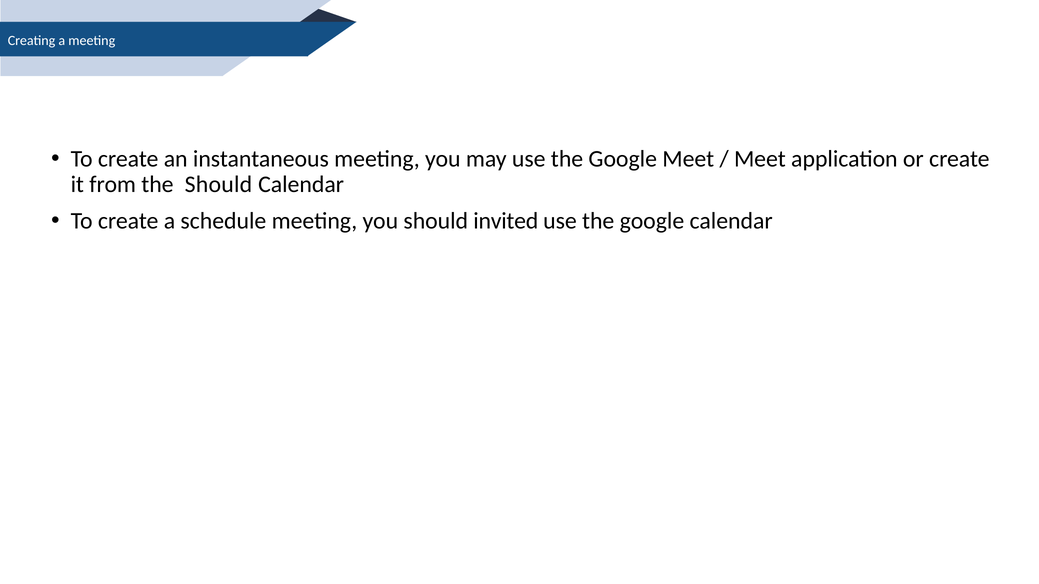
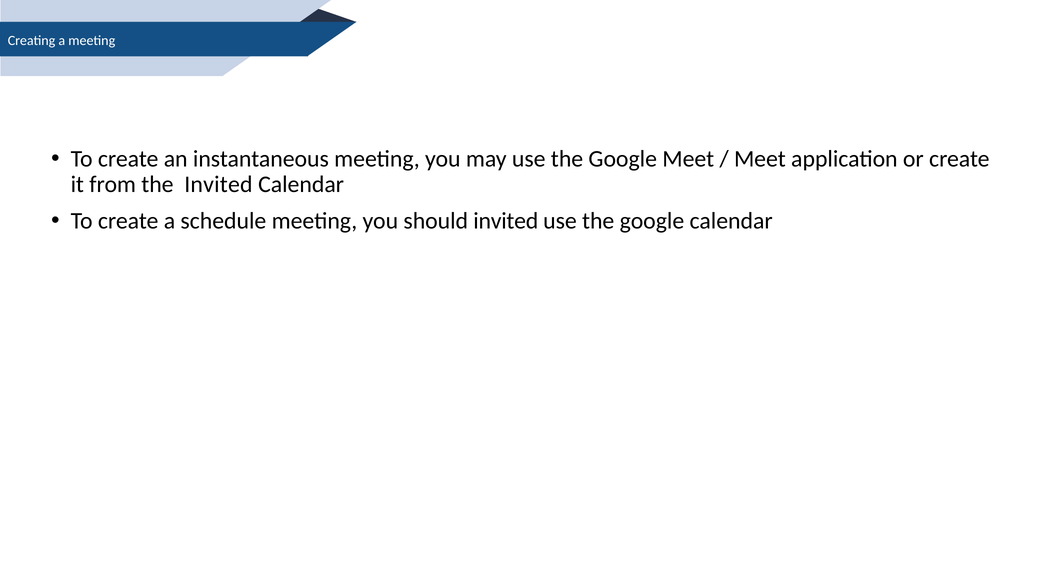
the Should: Should -> Invited
